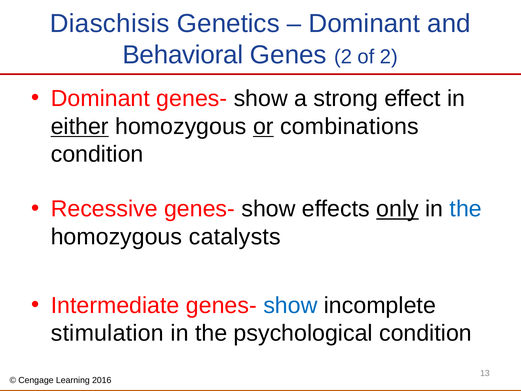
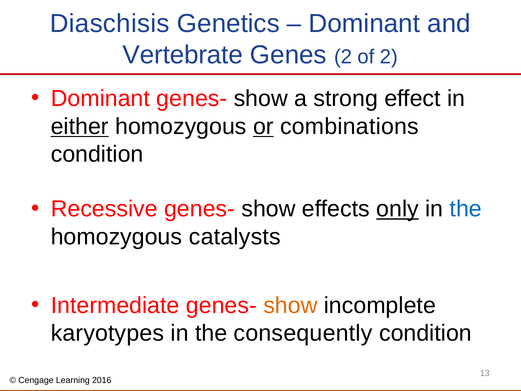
Behavioral: Behavioral -> Vertebrate
show at (290, 305) colour: blue -> orange
stimulation: stimulation -> karyotypes
psychological: psychological -> consequently
